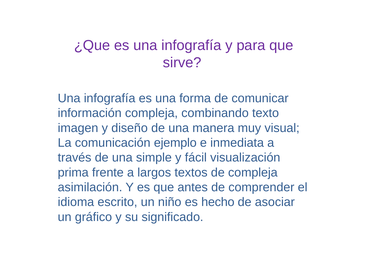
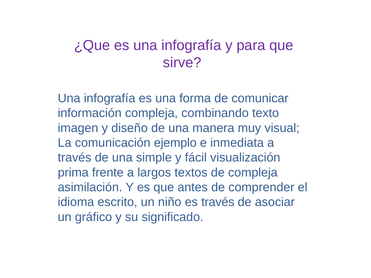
es hecho: hecho -> través
